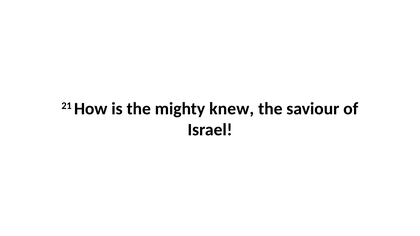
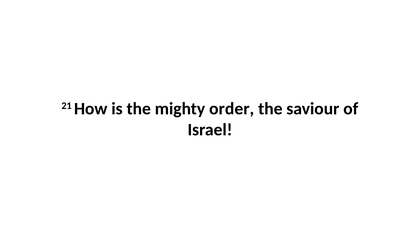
knew: knew -> order
